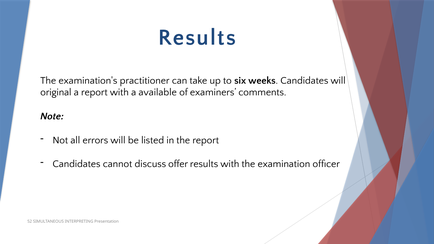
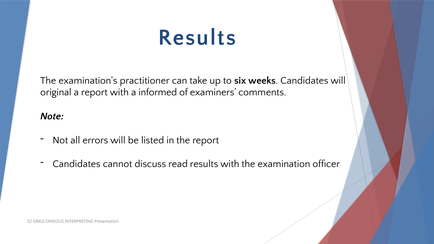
available: available -> informed
offer: offer -> read
